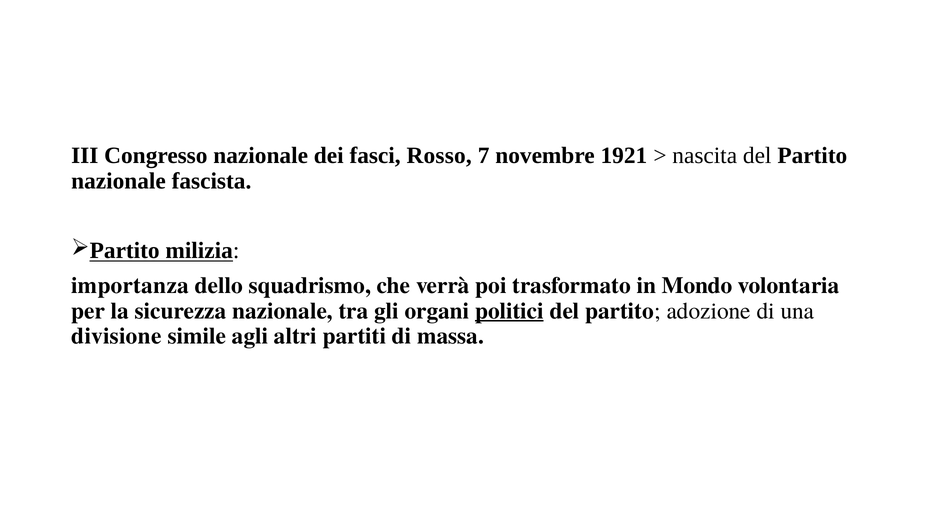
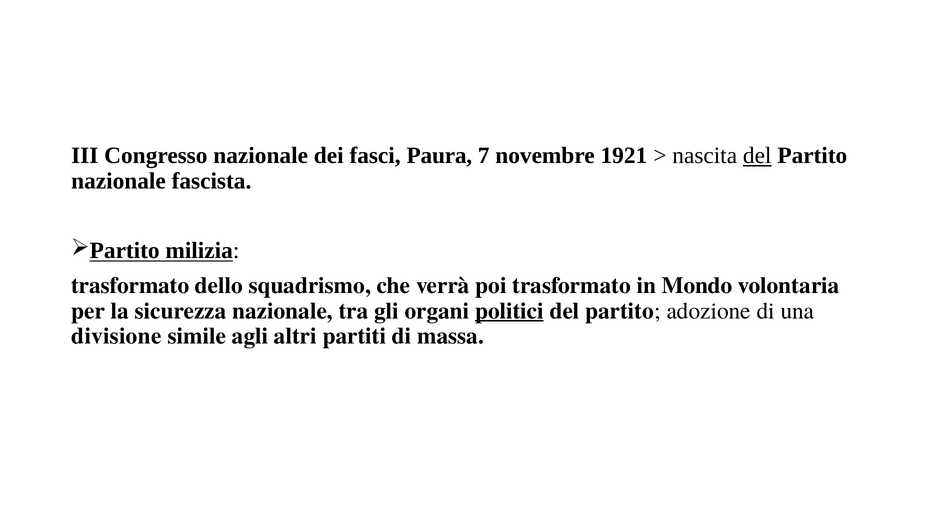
Rosso: Rosso -> Paura
del at (757, 156) underline: none -> present
importanza at (130, 286): importanza -> trasformato
